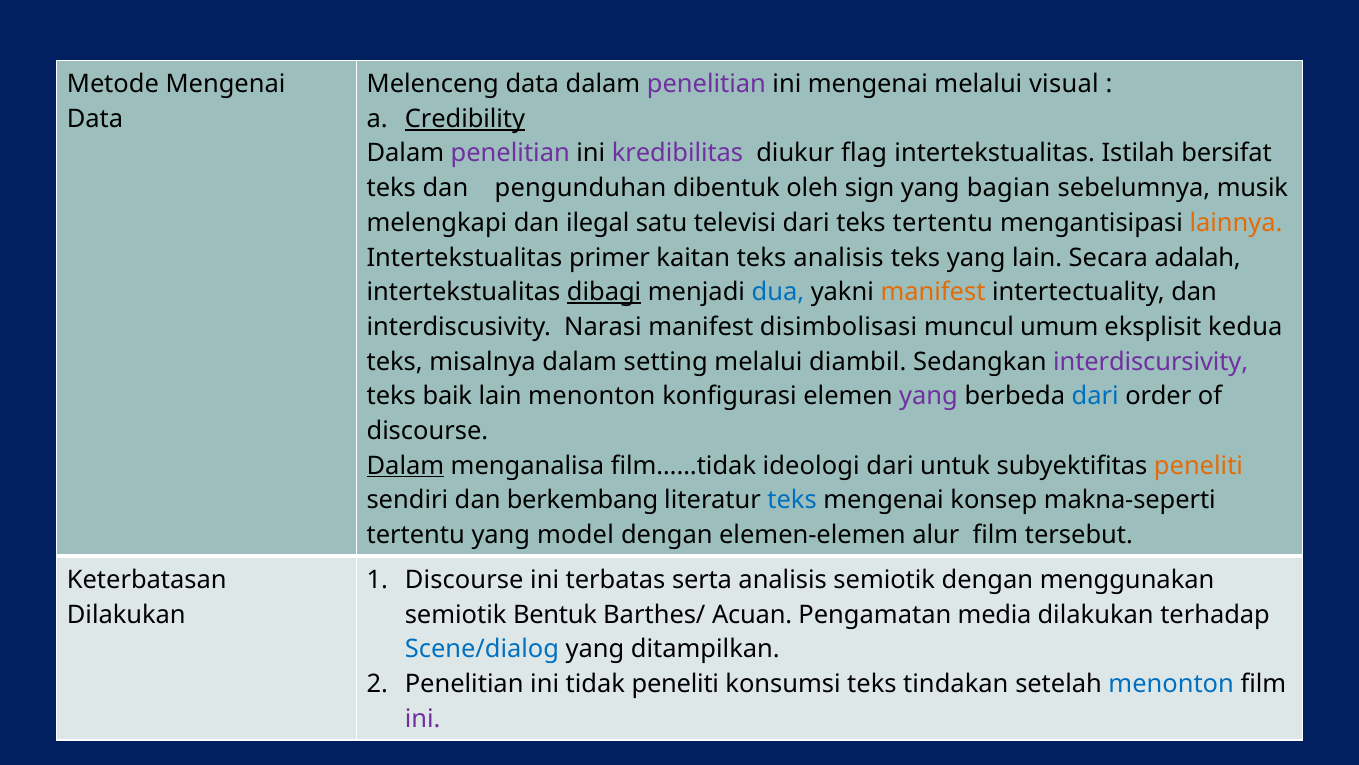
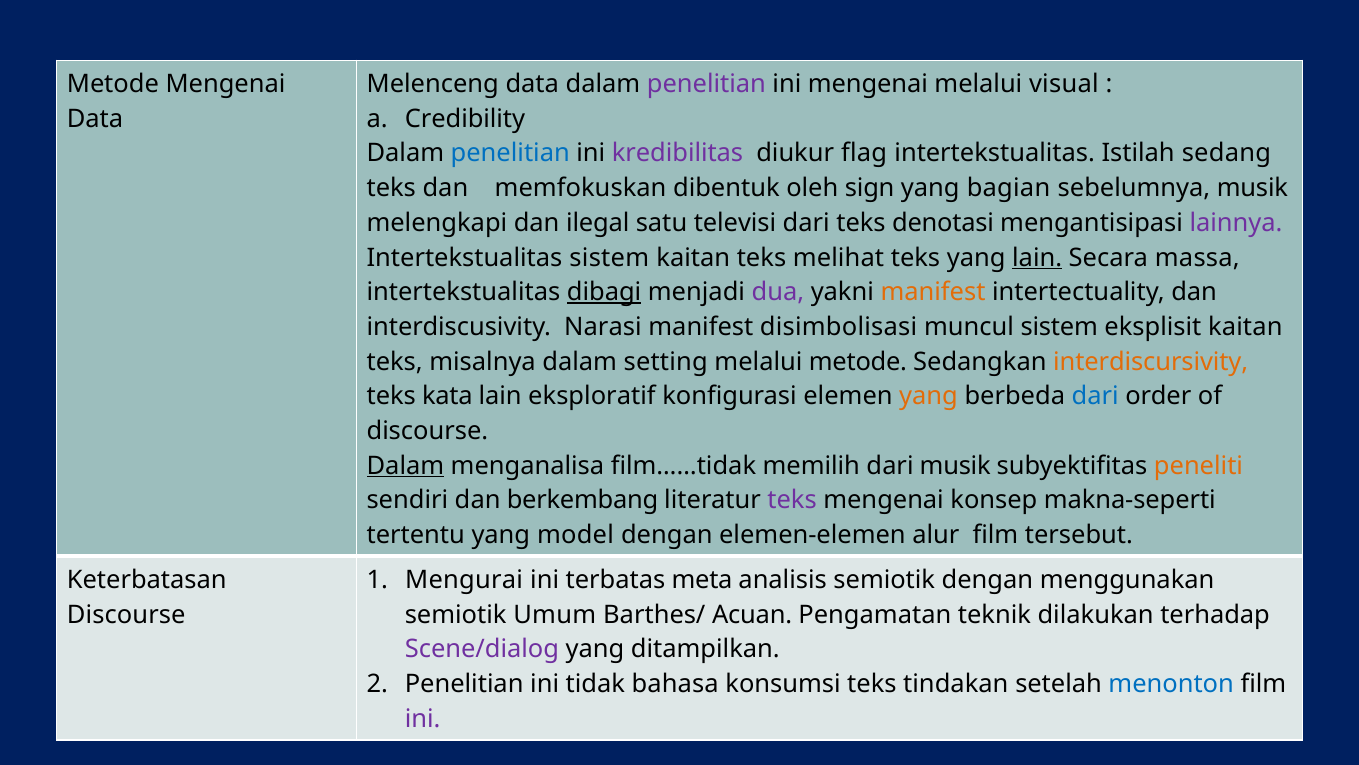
Credibility underline: present -> none
penelitian at (510, 153) colour: purple -> blue
bersifat: bersifat -> sedang
pengunduhan: pengunduhan -> memfokuskan
teks tertentu: tertentu -> denotasi
lainnya colour: orange -> purple
Intertekstualitas primer: primer -> sistem
teks analisis: analisis -> melihat
lain at (1037, 257) underline: none -> present
adalah: adalah -> massa
dua colour: blue -> purple
muncul umum: umum -> sistem
eksplisit kedua: kedua -> kaitan
melalui diambil: diambil -> metode
interdiscursivity colour: purple -> orange
baik: baik -> kata
lain menonton: menonton -> eksploratif
yang at (929, 396) colour: purple -> orange
ideologi: ideologi -> memilih
dari untuk: untuk -> musik
teks at (792, 500) colour: blue -> purple
Discourse at (464, 580): Discourse -> Mengurai
serta: serta -> meta
Dilakukan at (126, 614): Dilakukan -> Discourse
Bentuk: Bentuk -> Umum
media: media -> teknik
Scene/dialog colour: blue -> purple
tidak peneliti: peneliti -> bahasa
